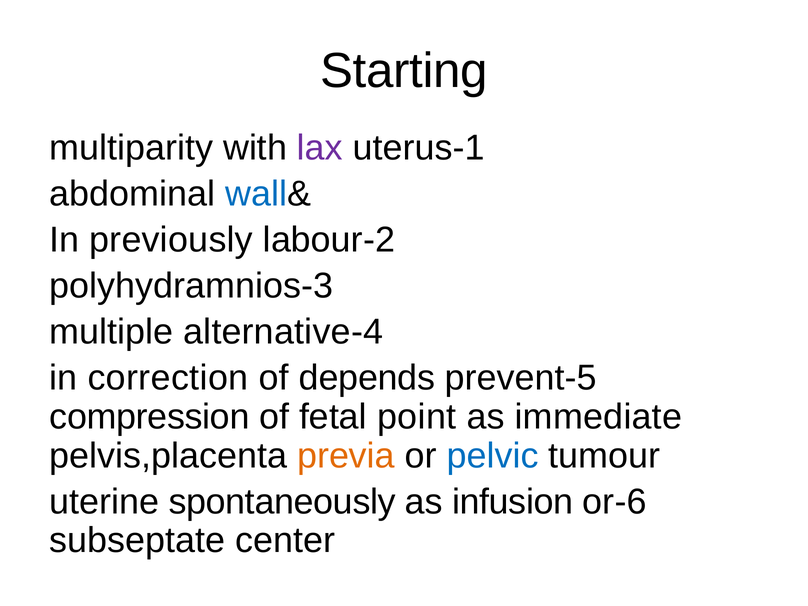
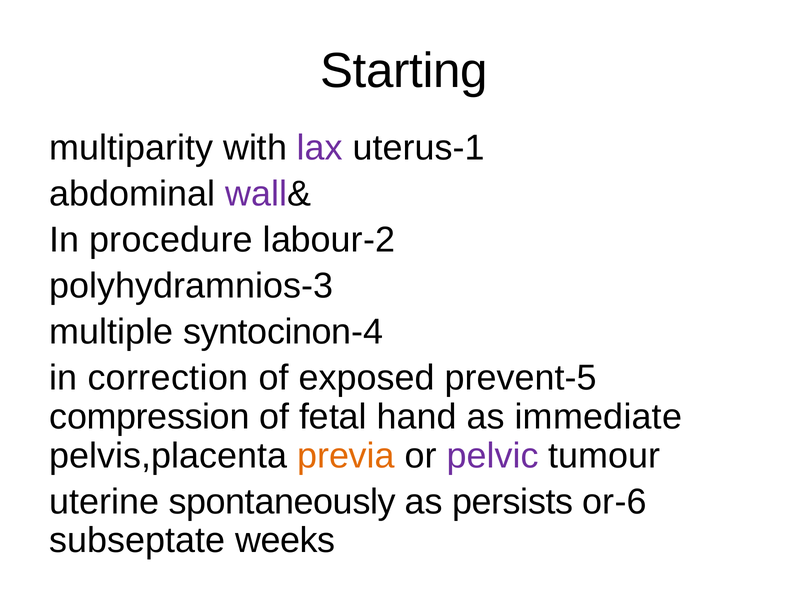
wall colour: blue -> purple
previously: previously -> procedure
alternative: alternative -> syntocinon
depends: depends -> exposed
point: point -> hand
pelvic colour: blue -> purple
infusion: infusion -> persists
center: center -> weeks
